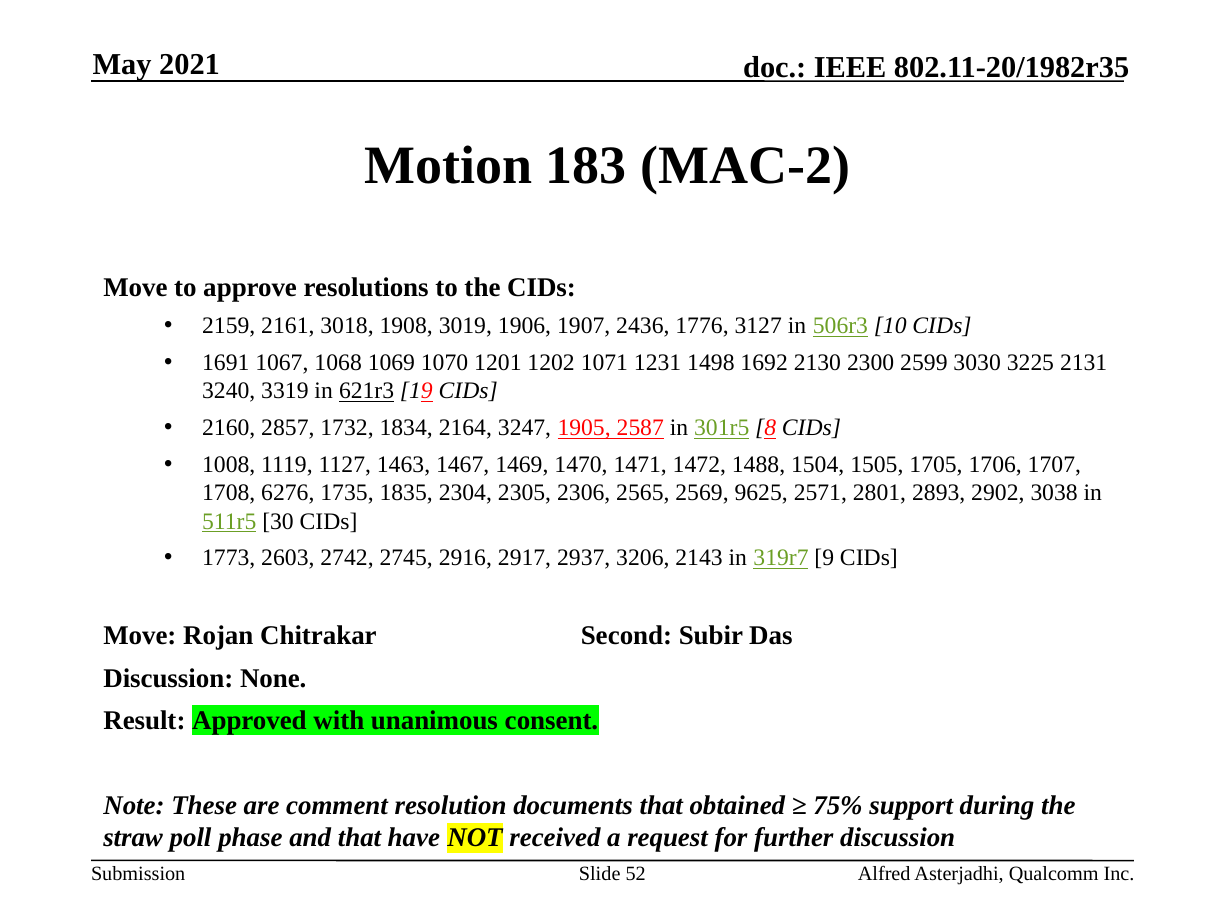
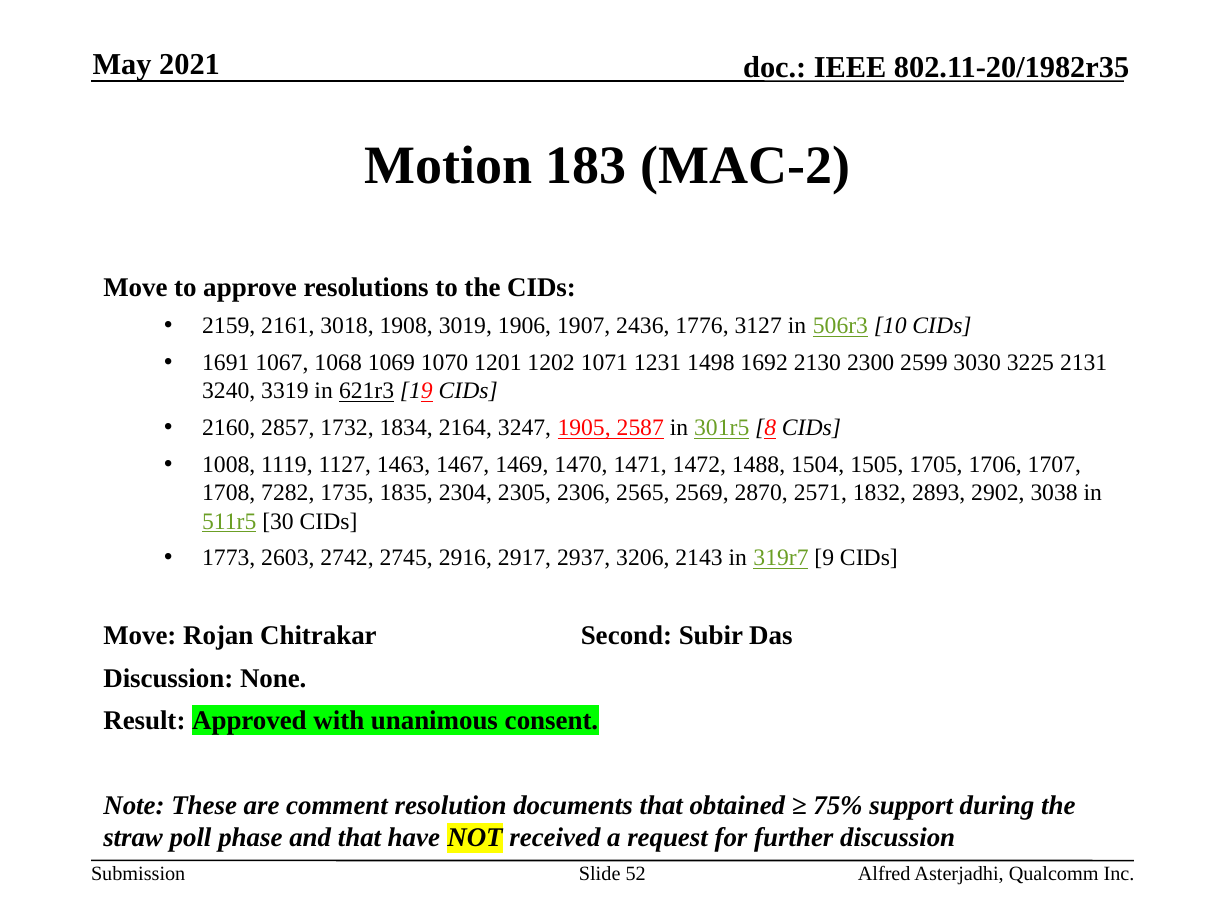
6276: 6276 -> 7282
9625: 9625 -> 2870
2801: 2801 -> 1832
